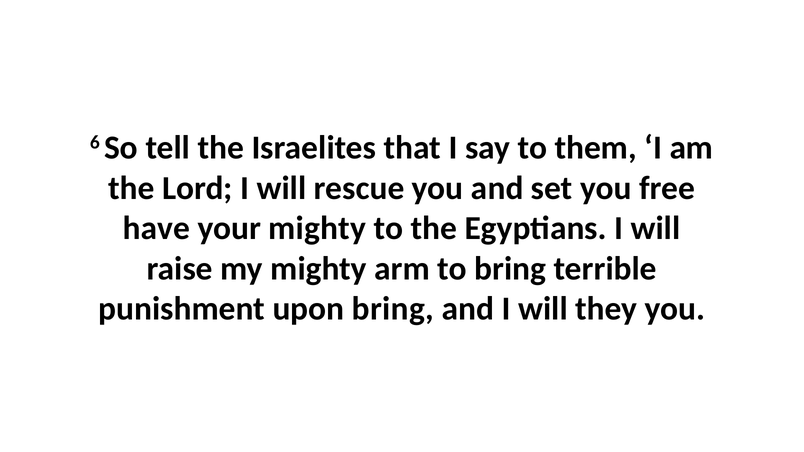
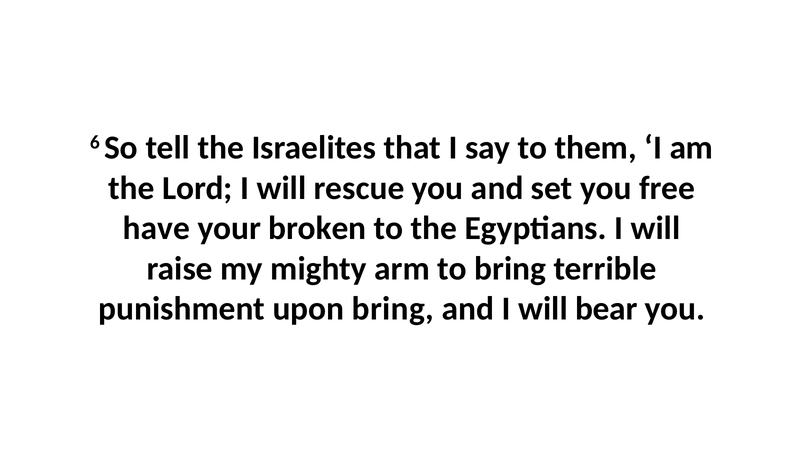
your mighty: mighty -> broken
they: they -> bear
